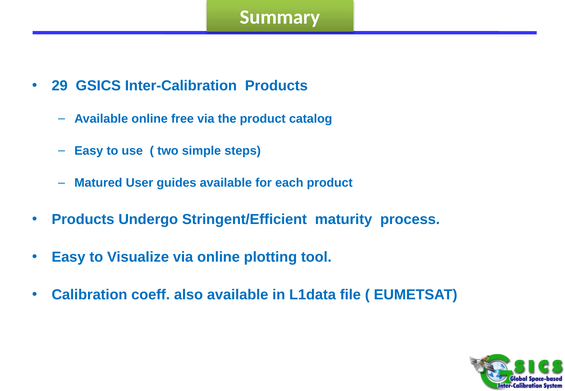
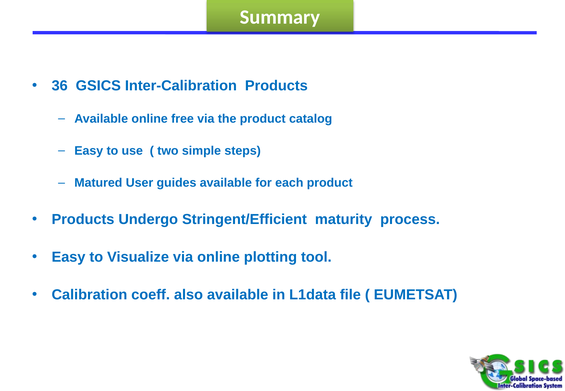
29: 29 -> 36
